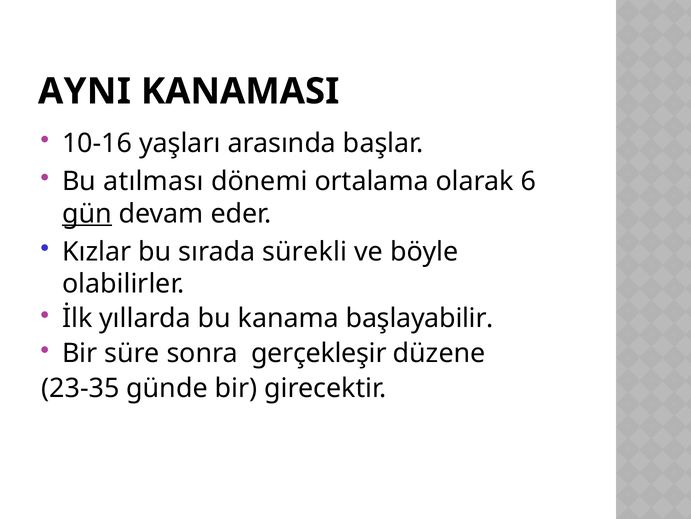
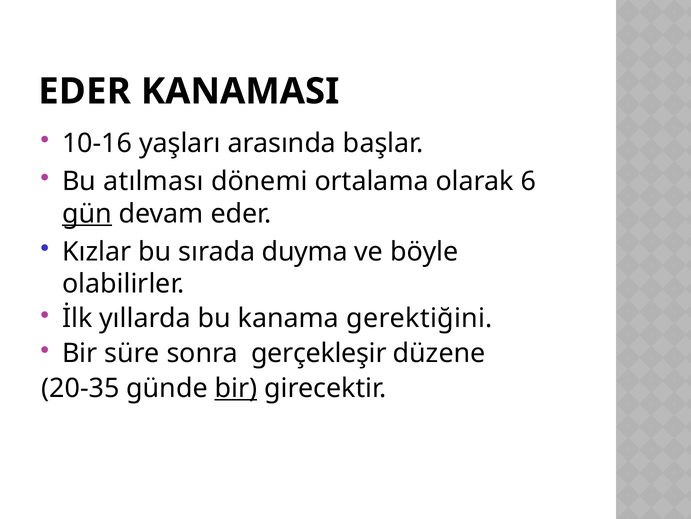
AYNI at (85, 91): AYNI -> EDER
sürekli: sürekli -> duyma
başlayabilir: başlayabilir -> gerektiğini
23-35: 23-35 -> 20-35
bir at (236, 388) underline: none -> present
